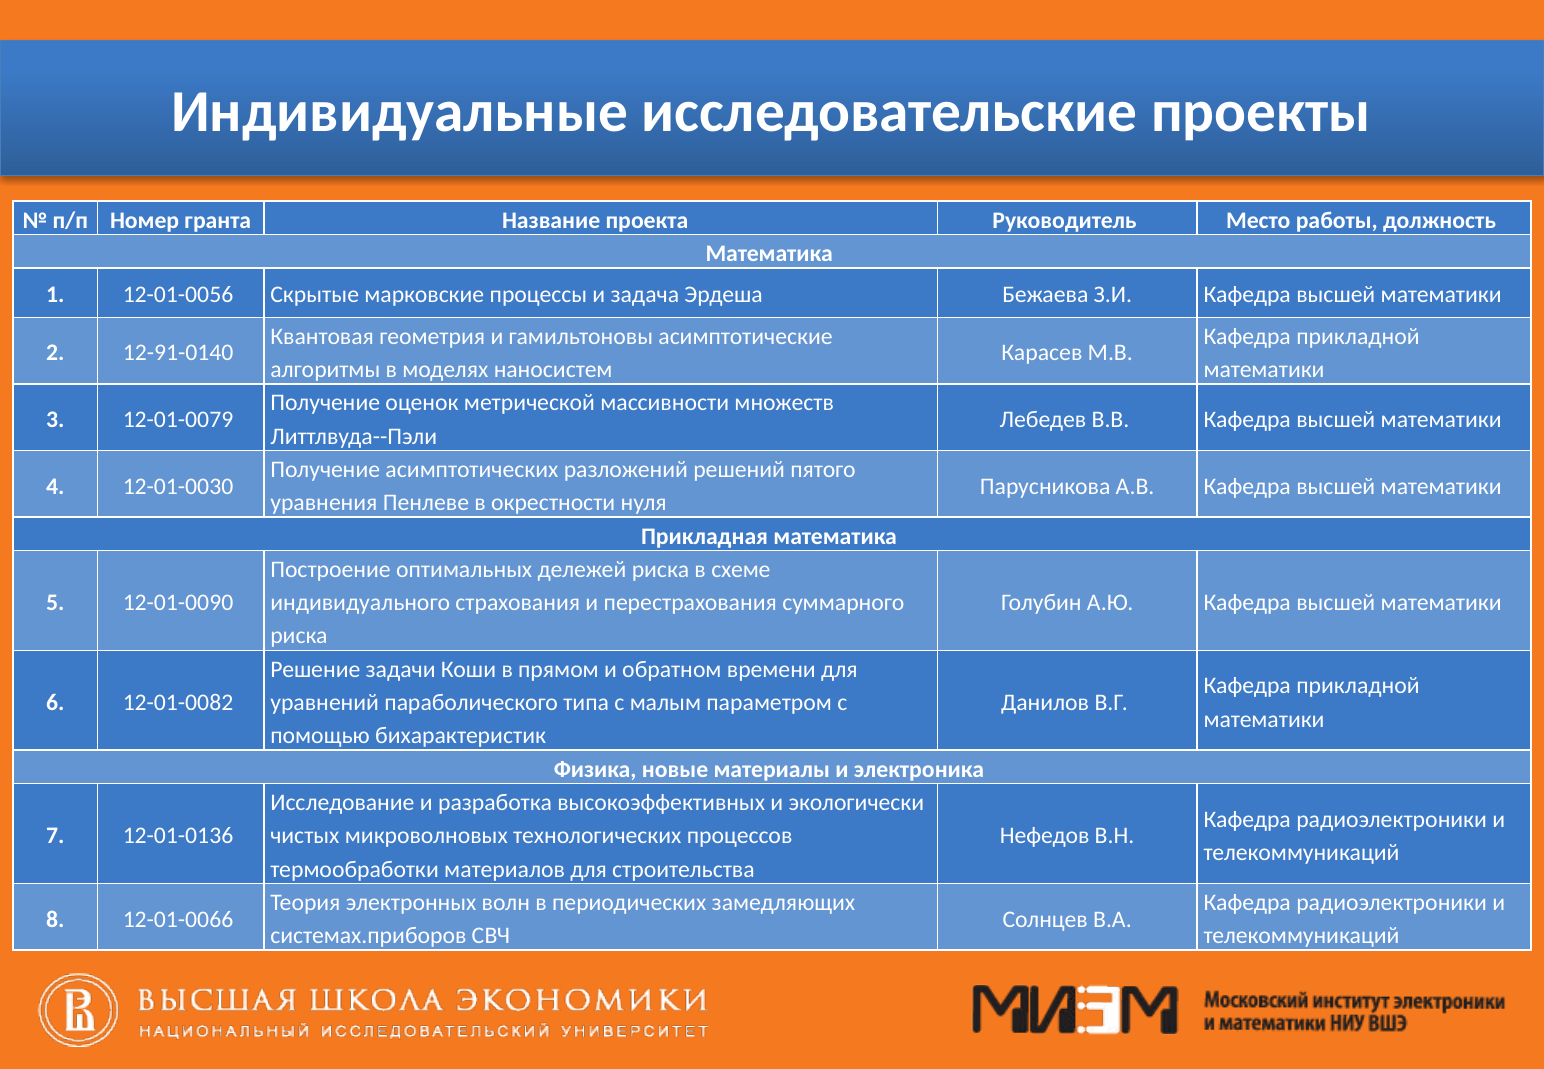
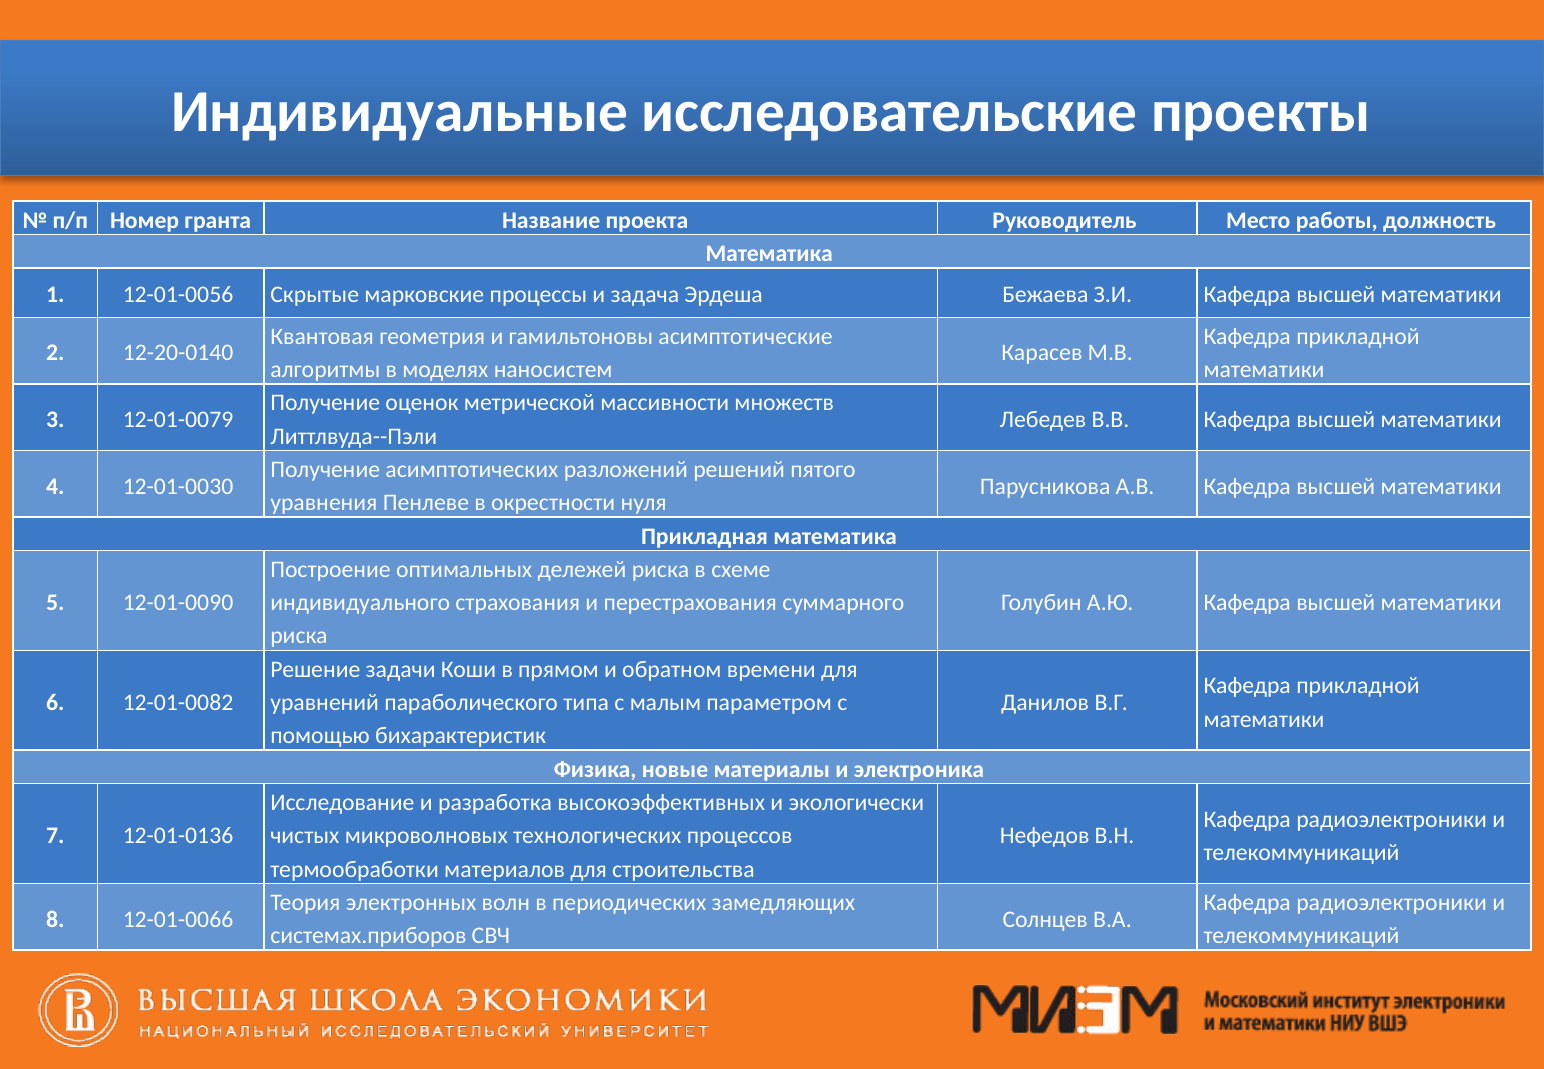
12-91-0140: 12-91-0140 -> 12-20-0140
